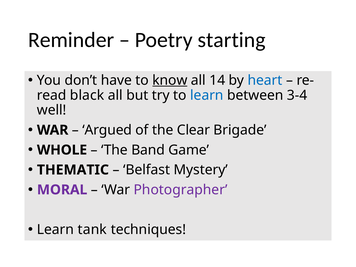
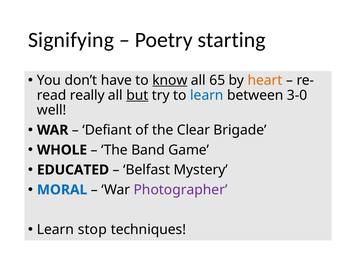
Reminder: Reminder -> Signifying
14: 14 -> 65
heart colour: blue -> orange
black: black -> really
but underline: none -> present
3-4: 3-4 -> 3-0
Argued: Argued -> Defiant
THEMATIC: THEMATIC -> EDUCATED
MORAL colour: purple -> blue
tank: tank -> stop
